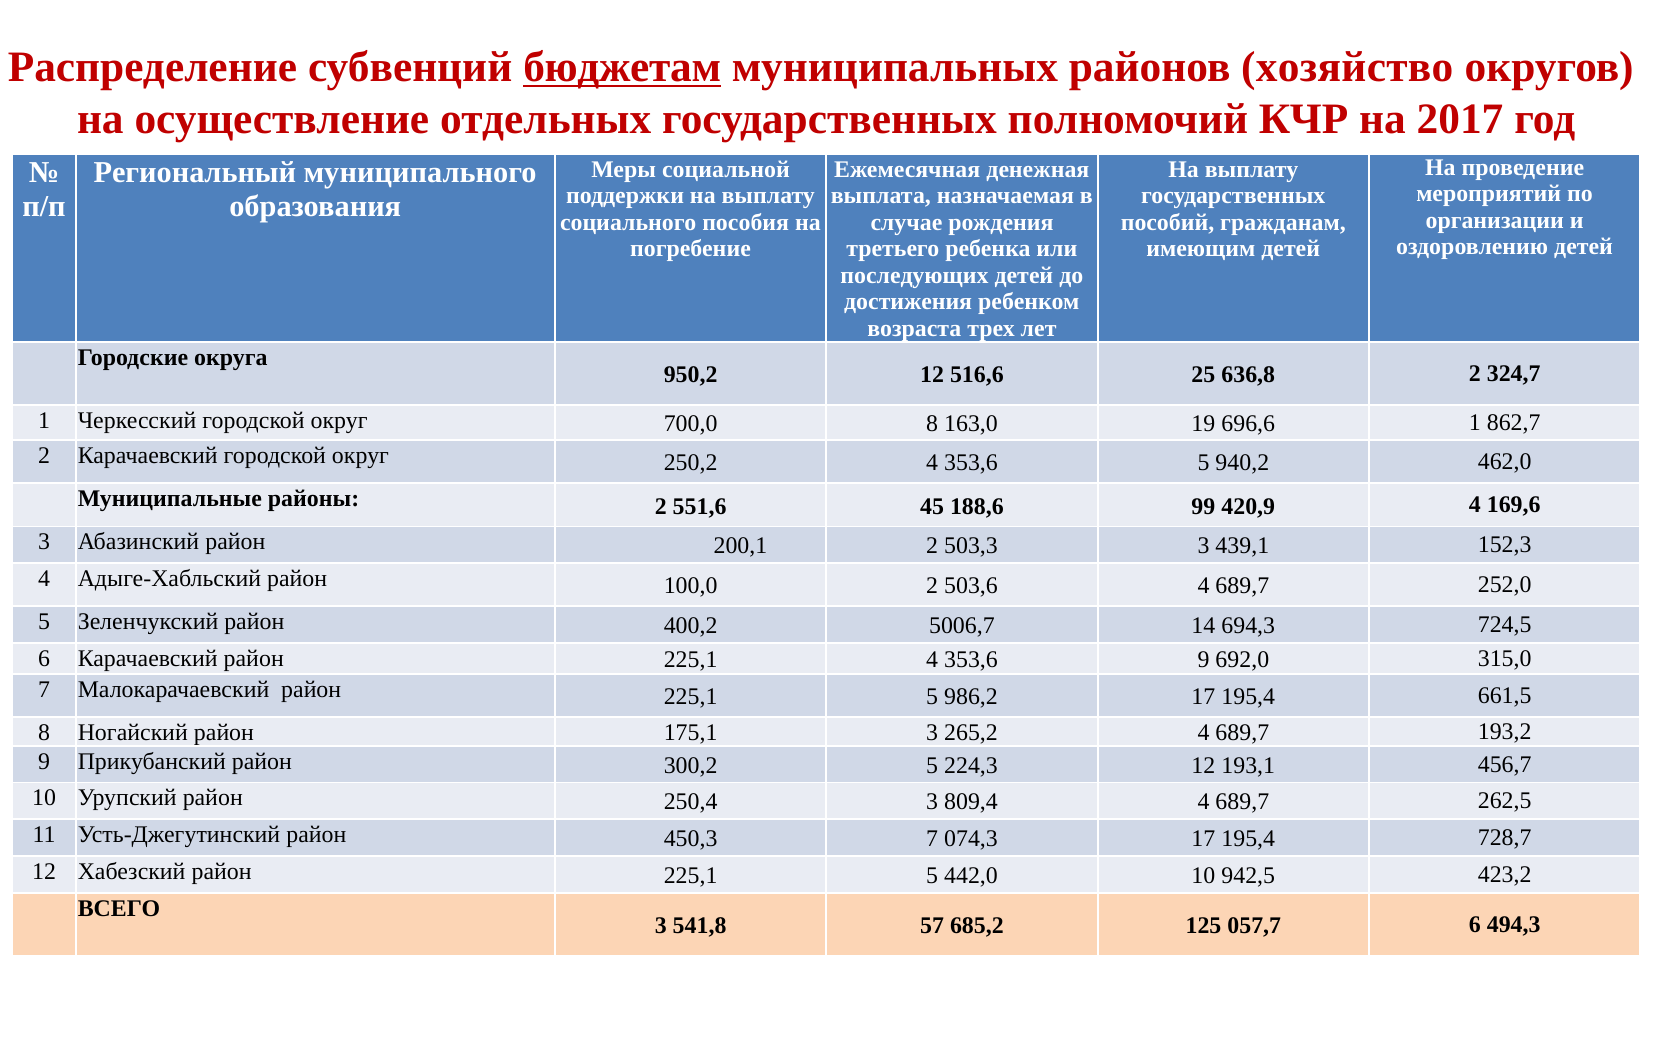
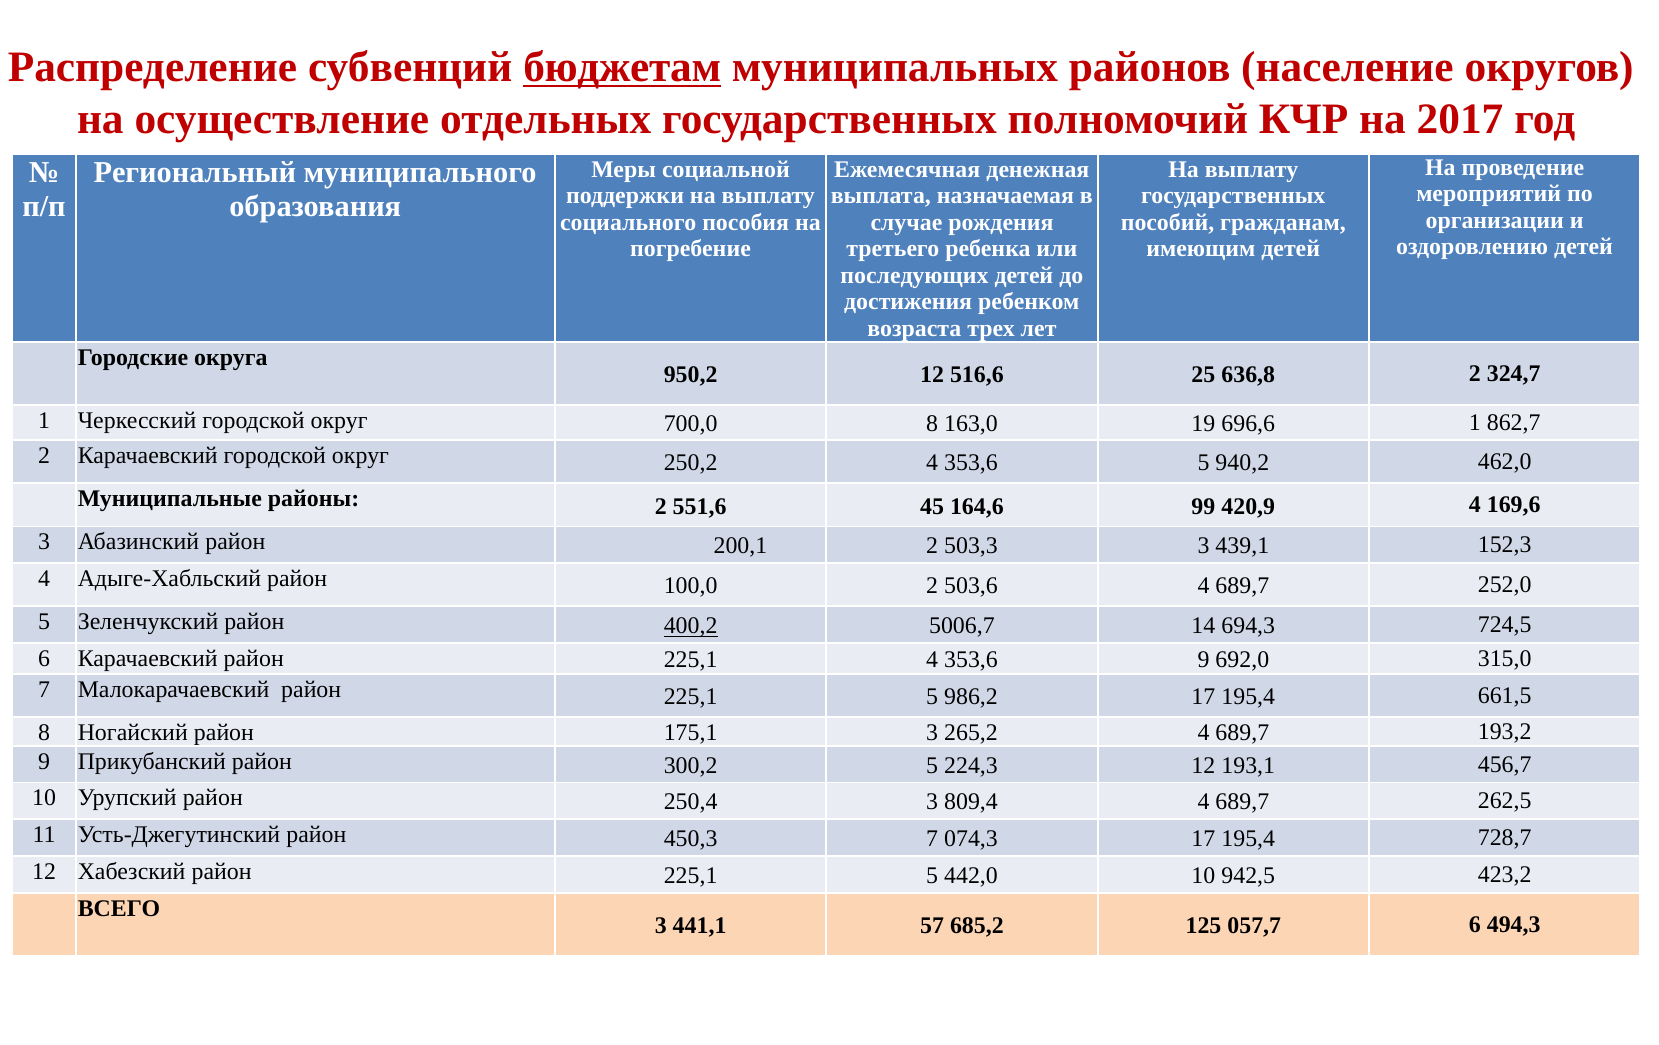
хозяйство: хозяйство -> население
188,6: 188,6 -> 164,6
400,2 underline: none -> present
541,8: 541,8 -> 441,1
